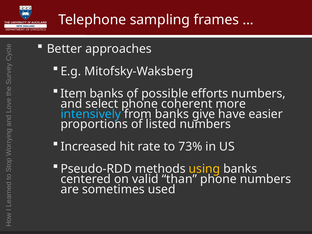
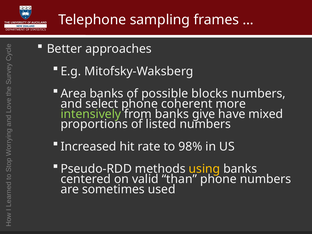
Item: Item -> Area
efforts: efforts -> blocks
intensively colour: light blue -> light green
easier: easier -> mixed
73%: 73% -> 98%
